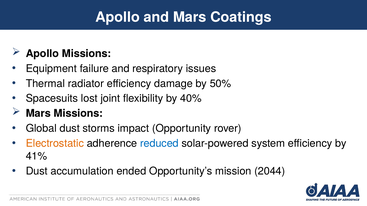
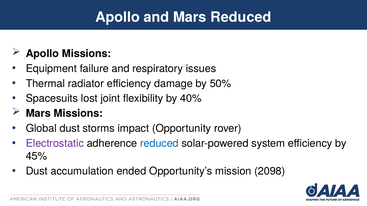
Mars Coatings: Coatings -> Reduced
Electrostatic colour: orange -> purple
41%: 41% -> 45%
2044: 2044 -> 2098
